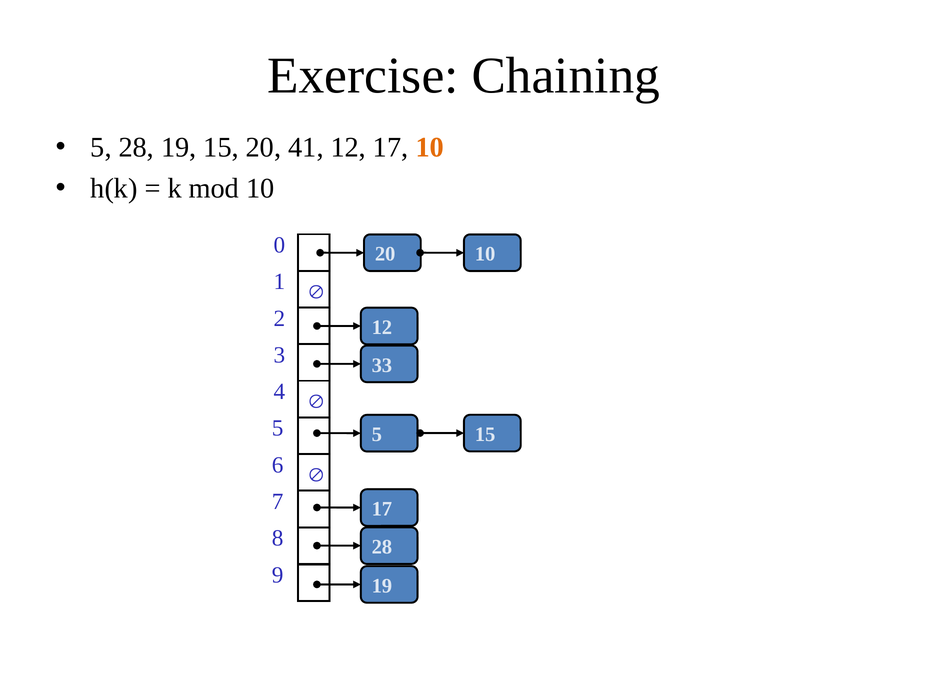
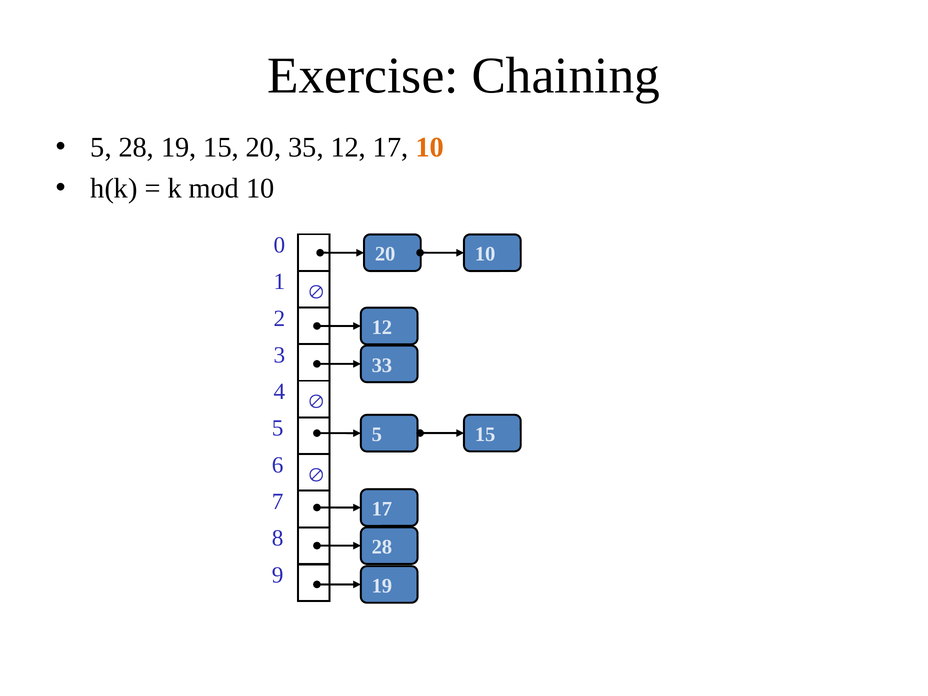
41: 41 -> 35
